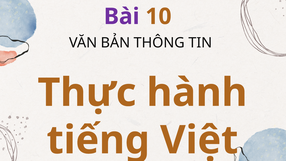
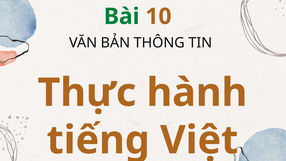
Bài colour: purple -> green
